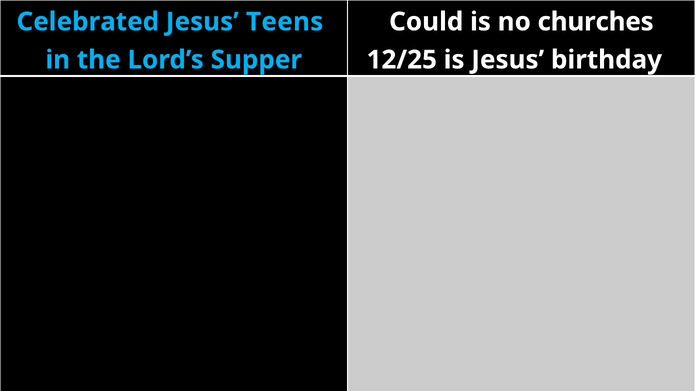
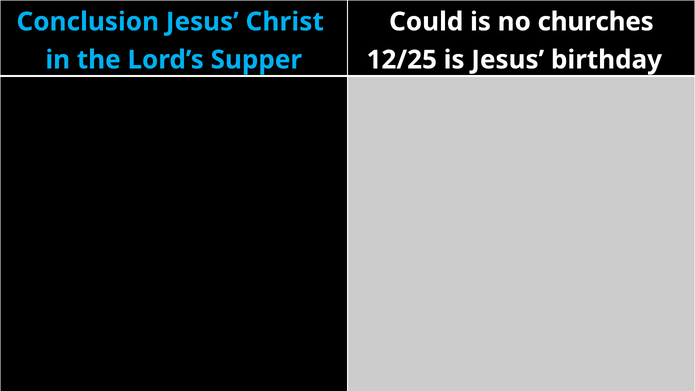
Celebrated: Celebrated -> Conclusion
Teens: Teens -> Christ
